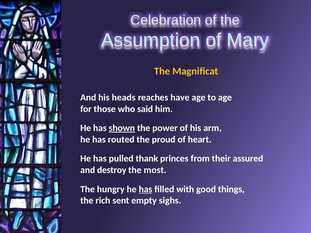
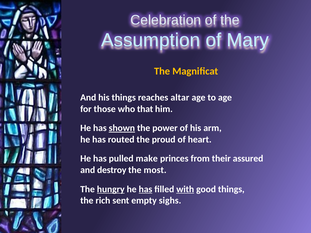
his heads: heads -> things
have: have -> altar
said: said -> that
thank: thank -> make
hungry underline: none -> present
with underline: none -> present
